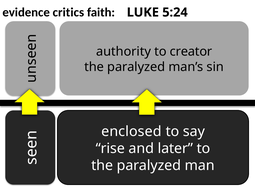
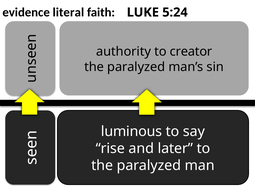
critics: critics -> literal
enclosed: enclosed -> luminous
